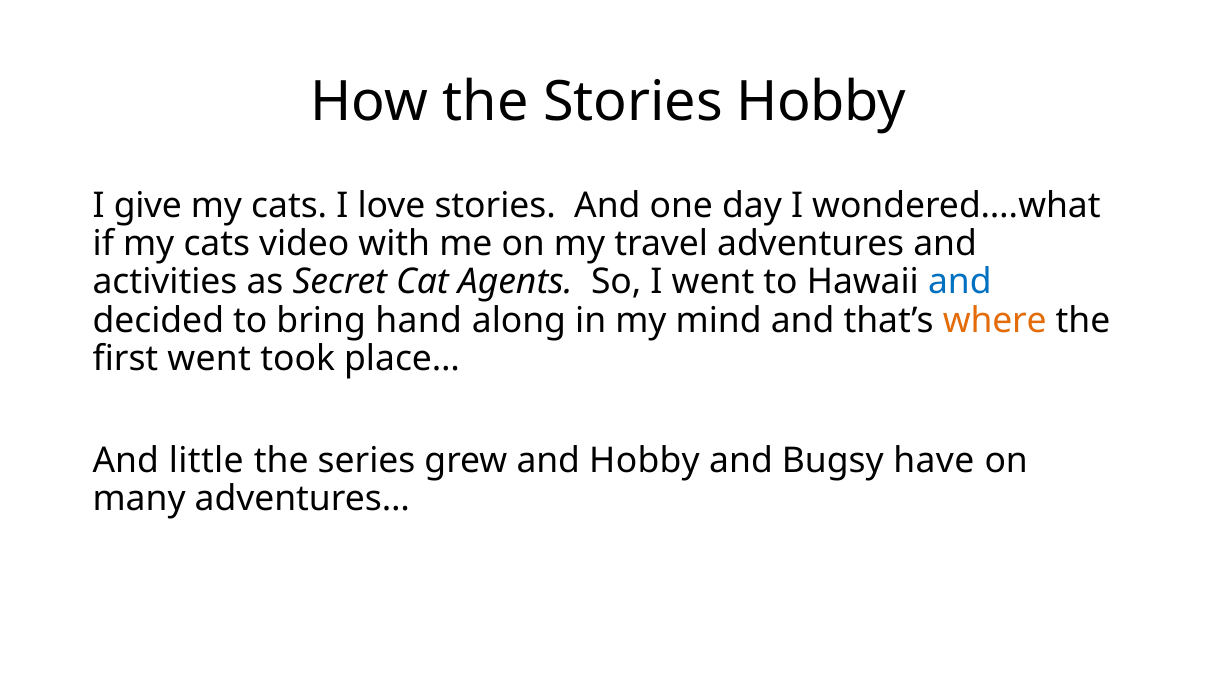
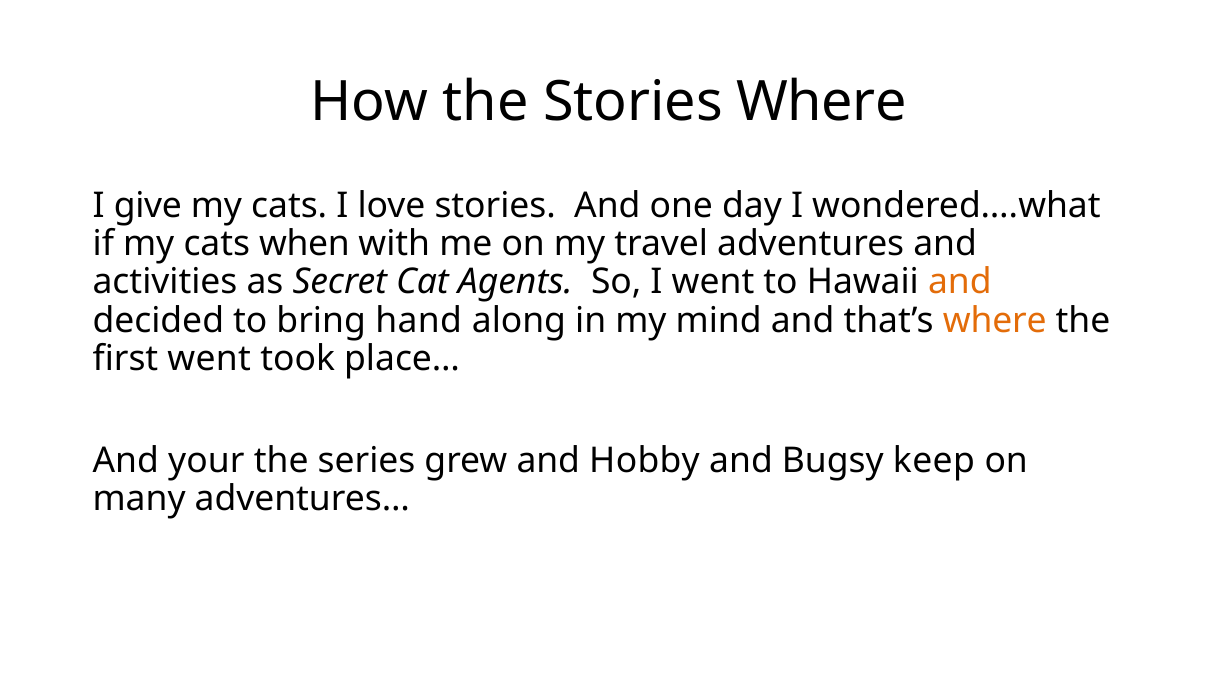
Stories Hobby: Hobby -> Where
video: video -> when
and at (960, 282) colour: blue -> orange
little: little -> your
have: have -> keep
